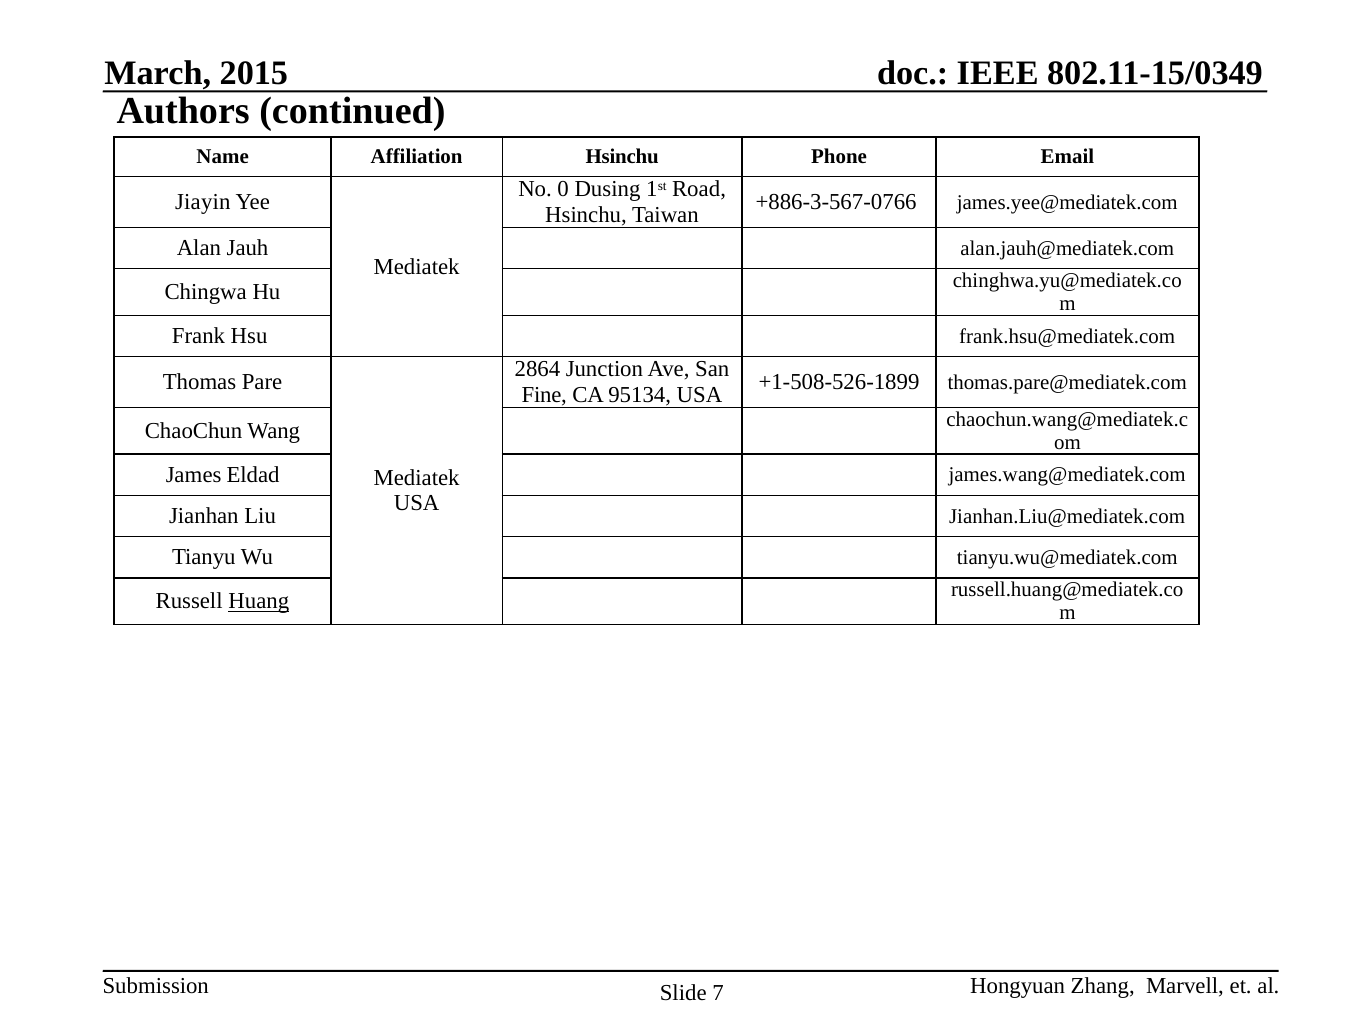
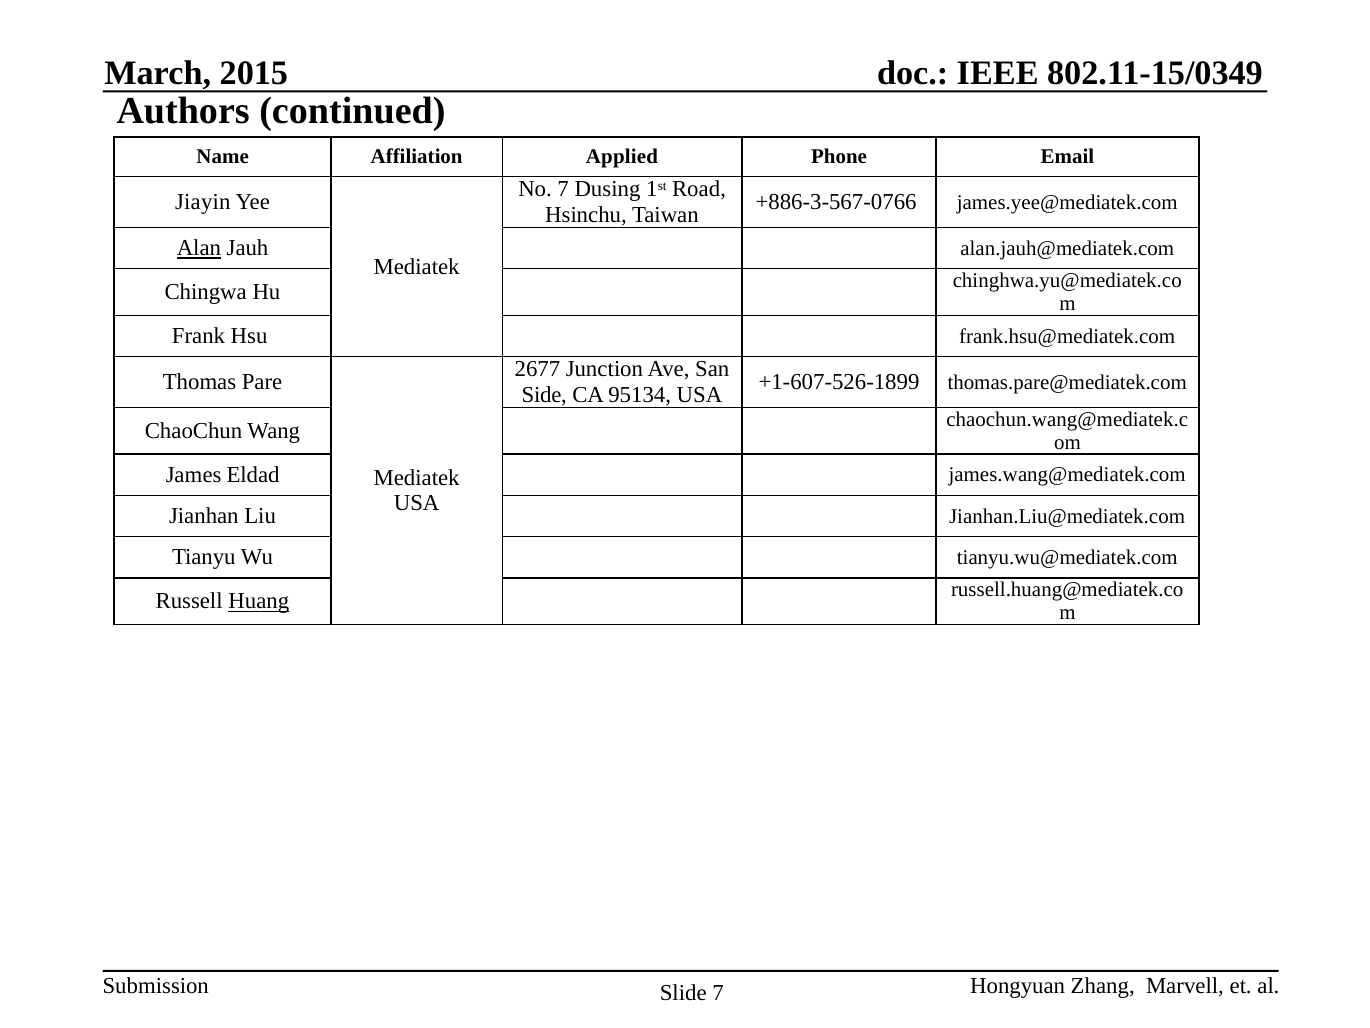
Affiliation Hsinchu: Hsinchu -> Applied
No 0: 0 -> 7
Alan underline: none -> present
2864: 2864 -> 2677
+1-508-526-1899: +1-508-526-1899 -> +1-607-526-1899
Fine: Fine -> Side
